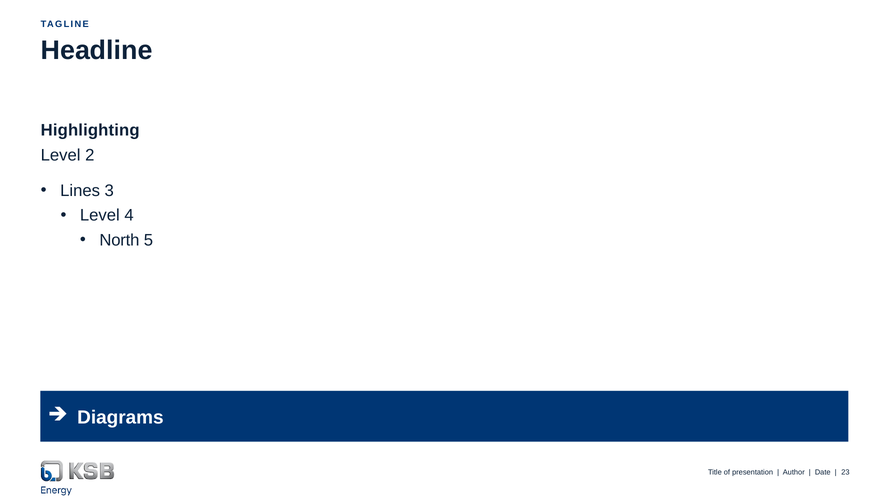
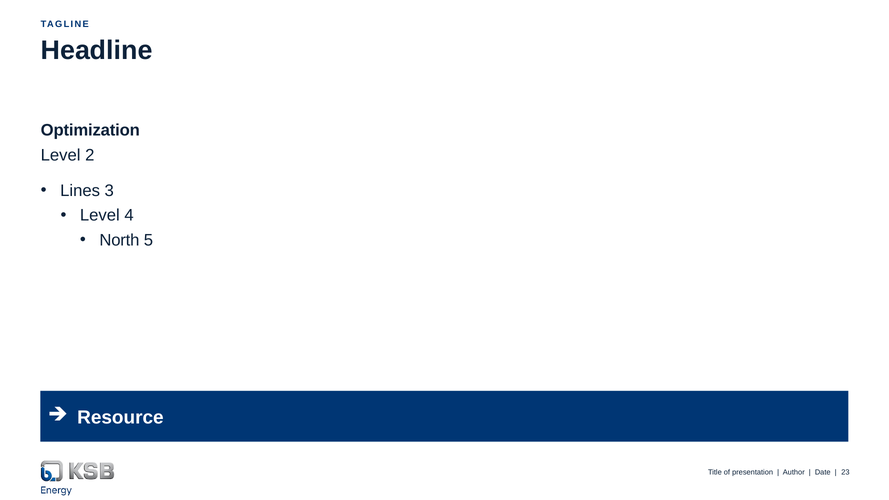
Highlighting: Highlighting -> Optimization
Diagrams: Diagrams -> Resource
